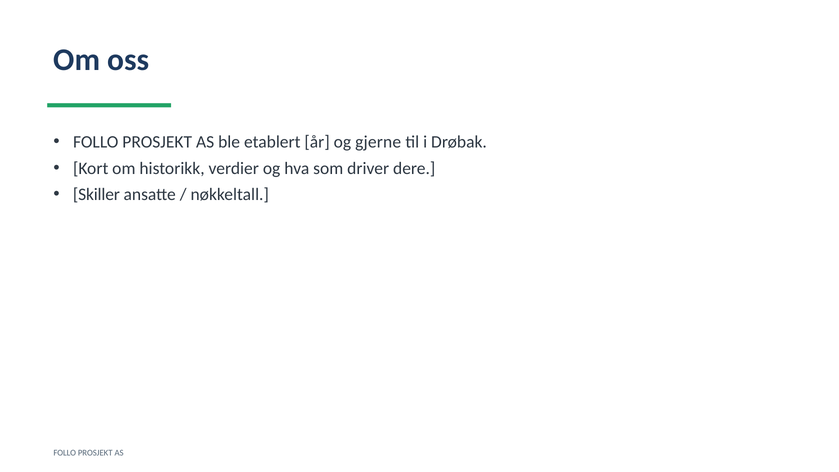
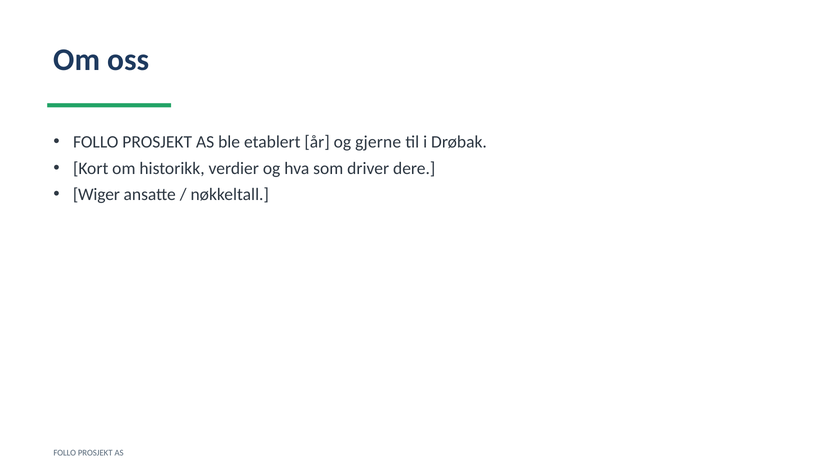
Skiller: Skiller -> Wiger
